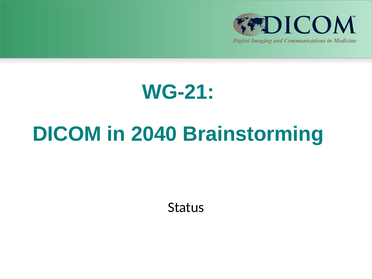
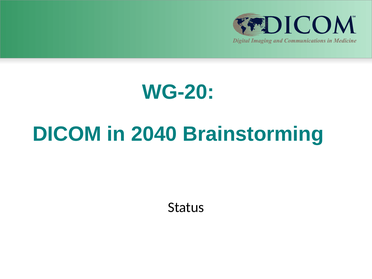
WG-21: WG-21 -> WG-20
